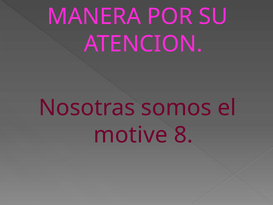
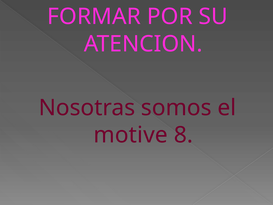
MANERA: MANERA -> FORMAR
